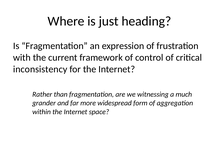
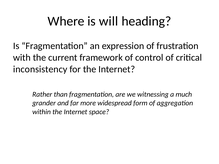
just: just -> will
